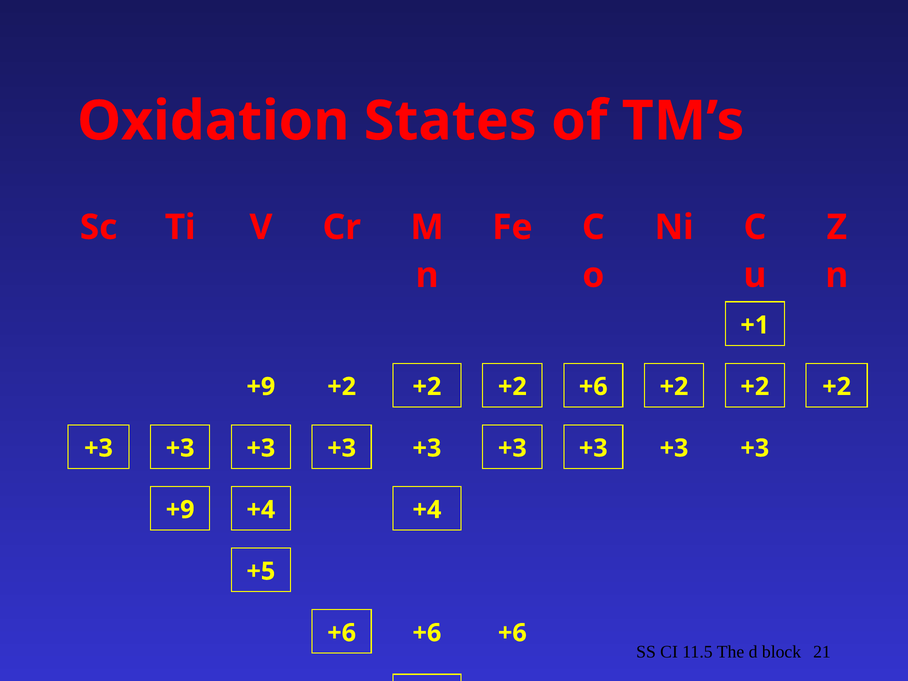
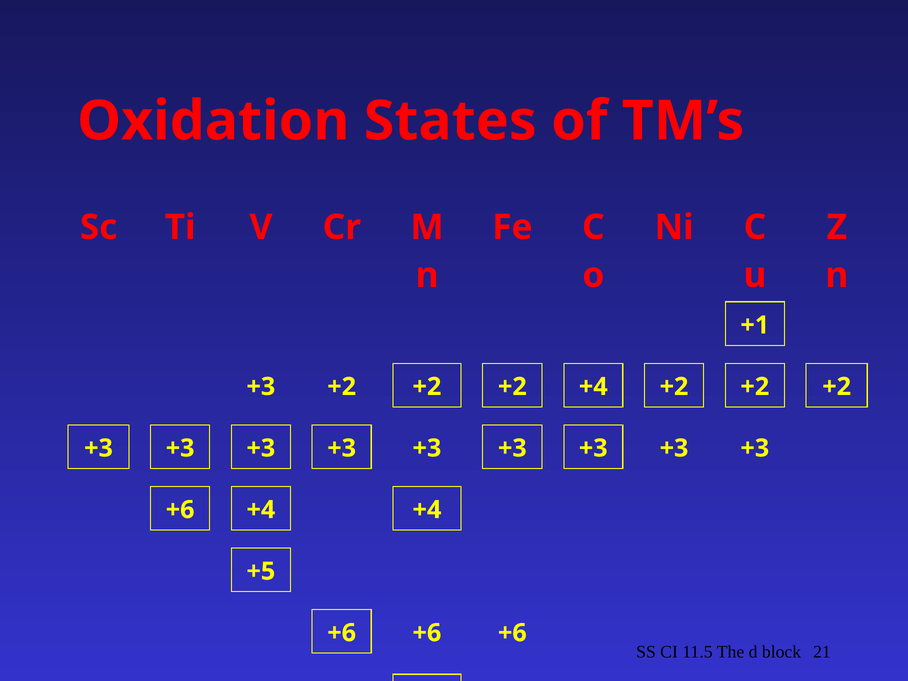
+9 at (261, 387): +9 -> +3
+2 +6: +6 -> +4
+9 at (180, 510): +9 -> +6
